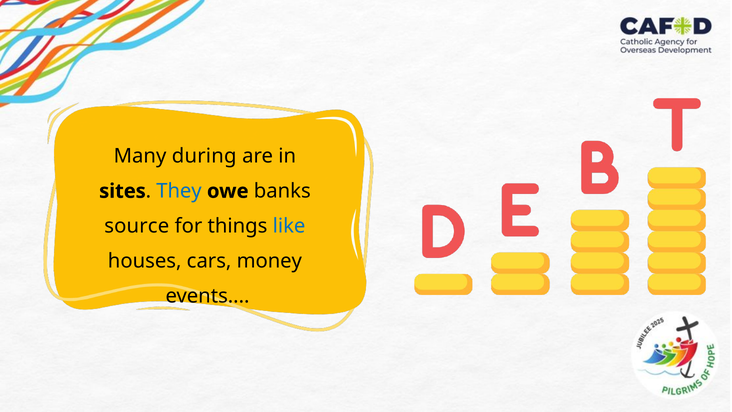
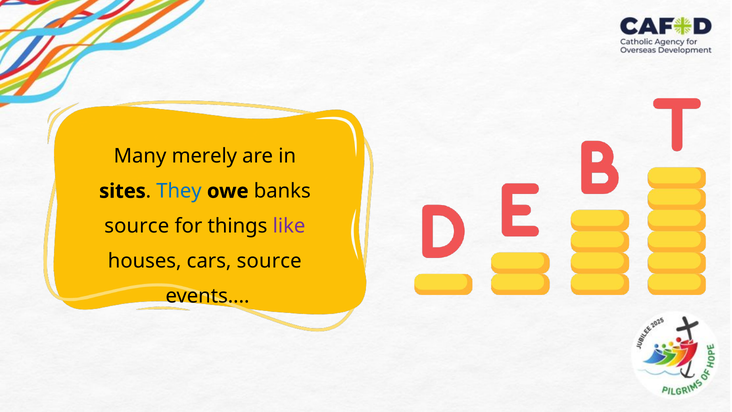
during: during -> merely
like colour: blue -> purple
cars money: money -> source
